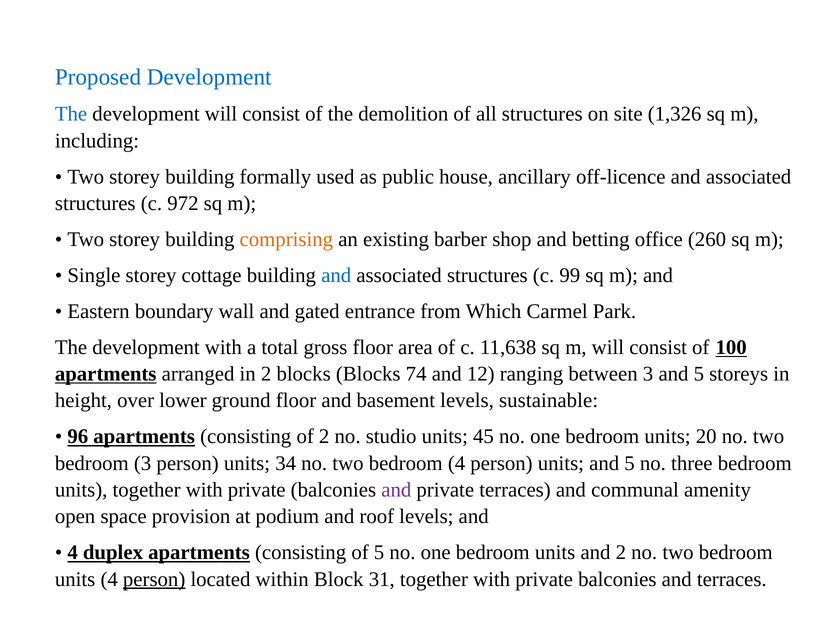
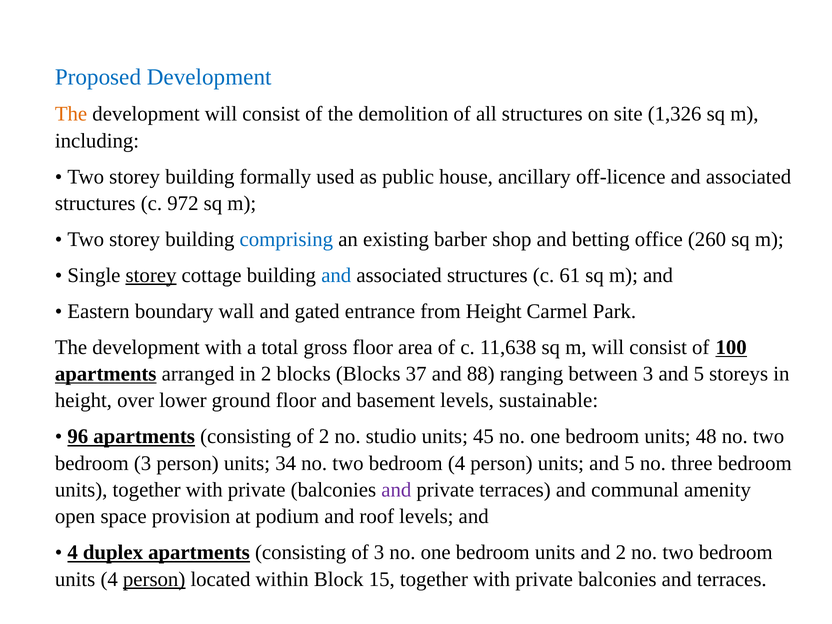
The at (71, 114) colour: blue -> orange
comprising colour: orange -> blue
storey at (151, 275) underline: none -> present
99: 99 -> 61
from Which: Which -> Height
74: 74 -> 37
12: 12 -> 88
20: 20 -> 48
of 5: 5 -> 3
31: 31 -> 15
